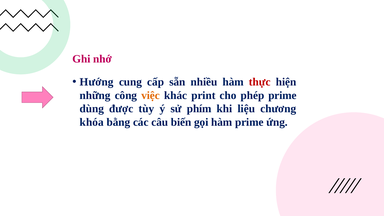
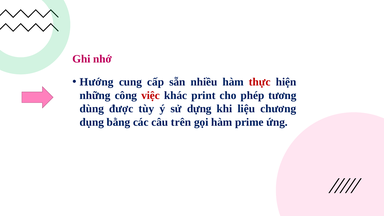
việc colour: orange -> red
phép prime: prime -> tương
phím: phím -> dựng
khóa: khóa -> dụng
biến: biến -> trên
